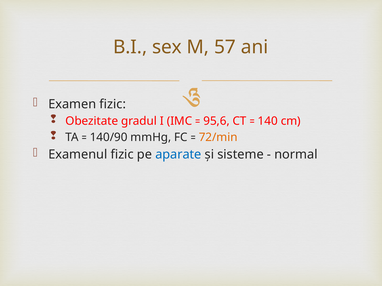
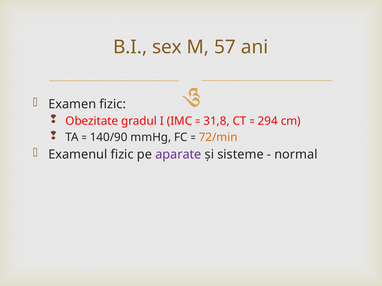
95,6: 95,6 -> 31,8
140: 140 -> 294
aparate colour: blue -> purple
